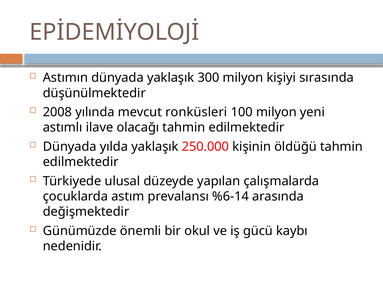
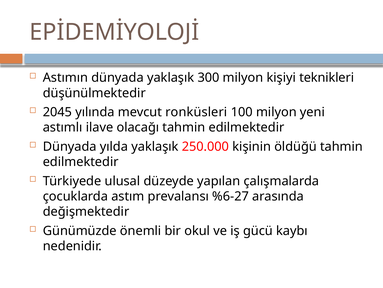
sırasında: sırasında -> teknikleri
2008: 2008 -> 2045
%6-14: %6-14 -> %6-27
